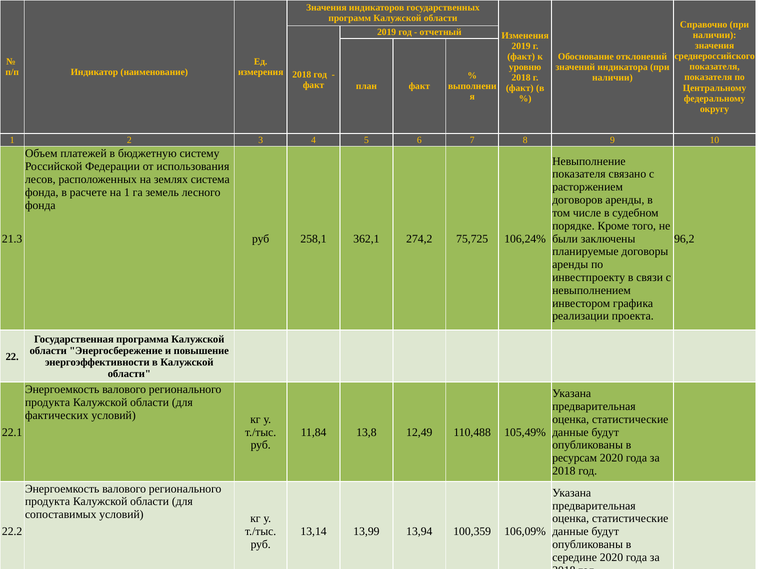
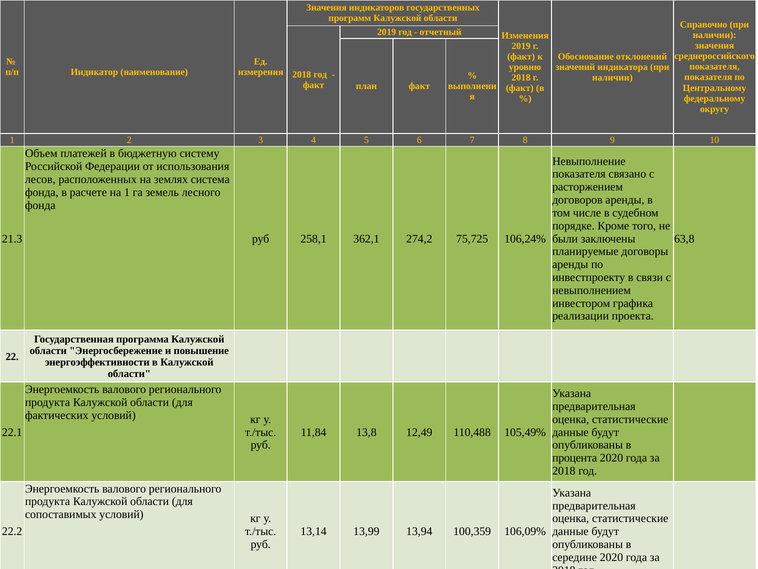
96,2: 96,2 -> 63,8
ресурсам: ресурсам -> процента
